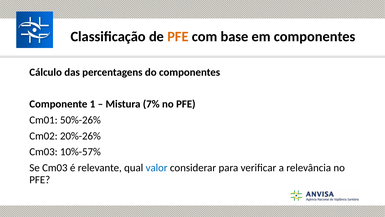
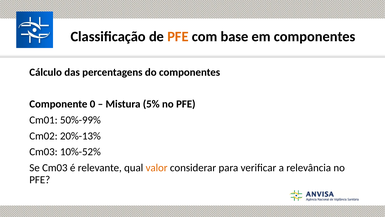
1: 1 -> 0
7%: 7% -> 5%
50%-26%: 50%-26% -> 50%-99%
20%-26%: 20%-26% -> 20%-13%
10%-57%: 10%-57% -> 10%-52%
valor colour: blue -> orange
